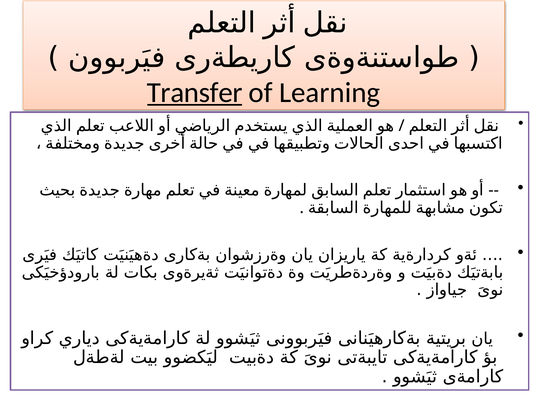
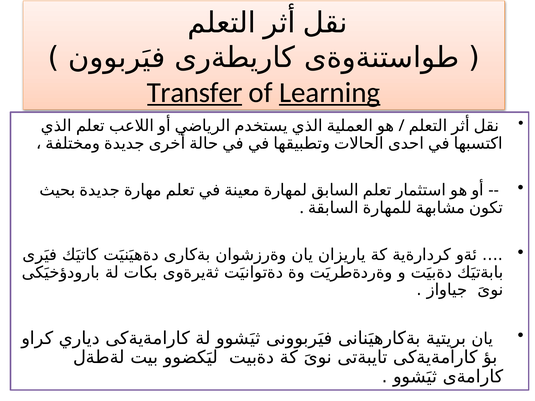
Learning underline: none -> present
